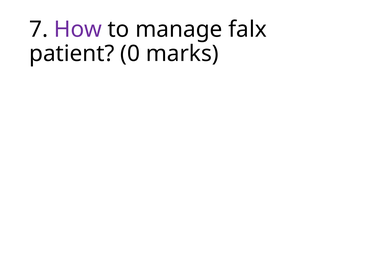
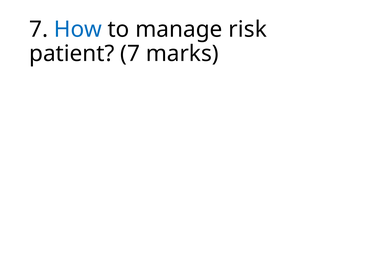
How colour: purple -> blue
falx: falx -> risk
patient 0: 0 -> 7
